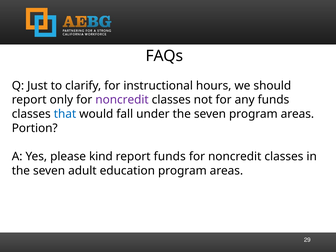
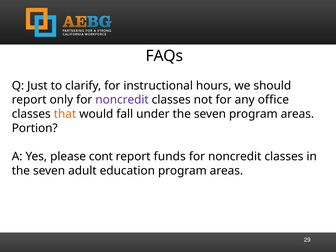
any funds: funds -> office
that colour: blue -> orange
kind: kind -> cont
